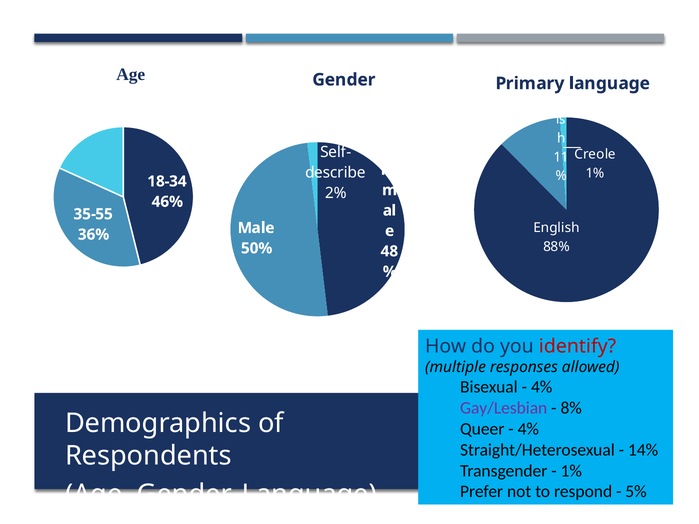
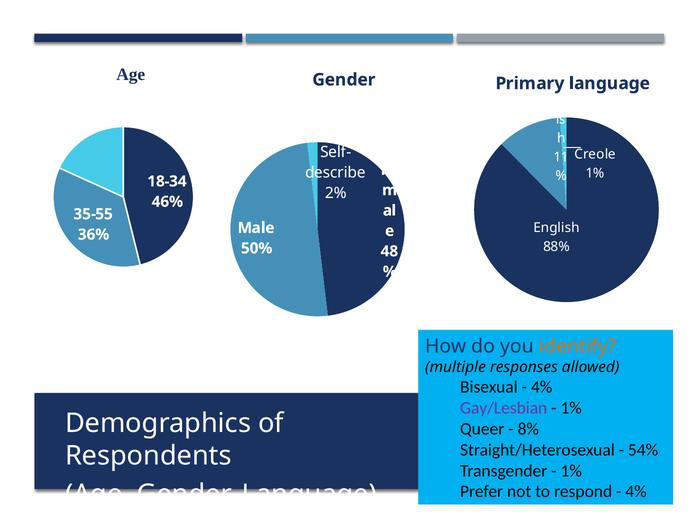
identify colour: red -> orange
8% at (571, 408): 8% -> 1%
4% at (528, 429): 4% -> 8%
14%: 14% -> 54%
5% at (636, 492): 5% -> 4%
